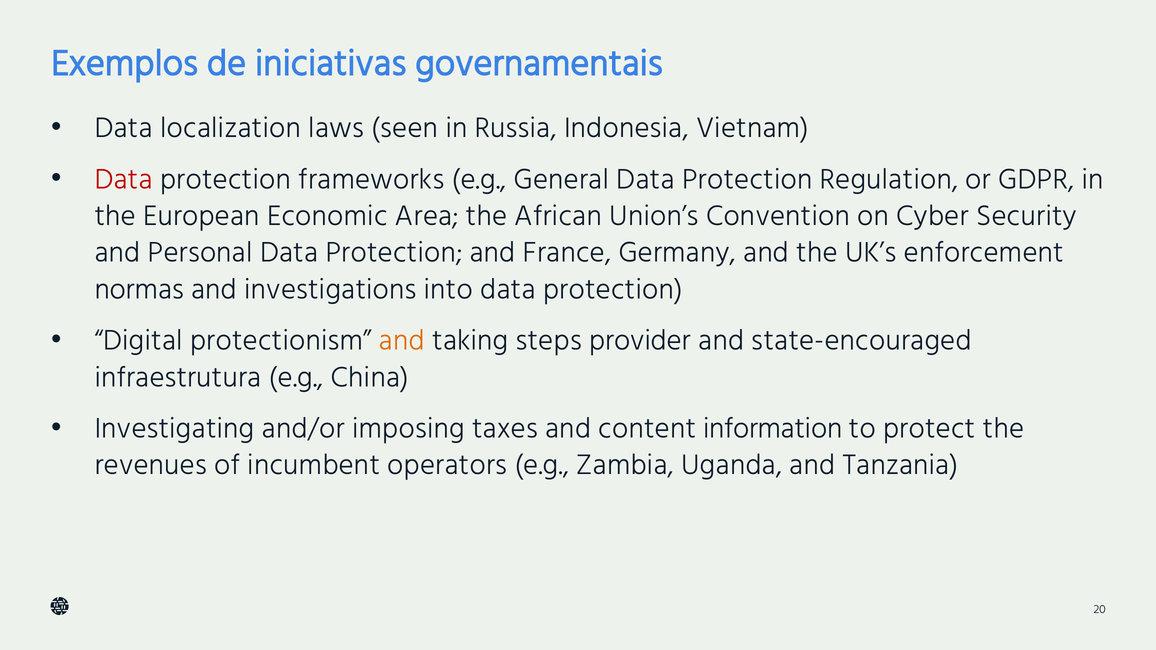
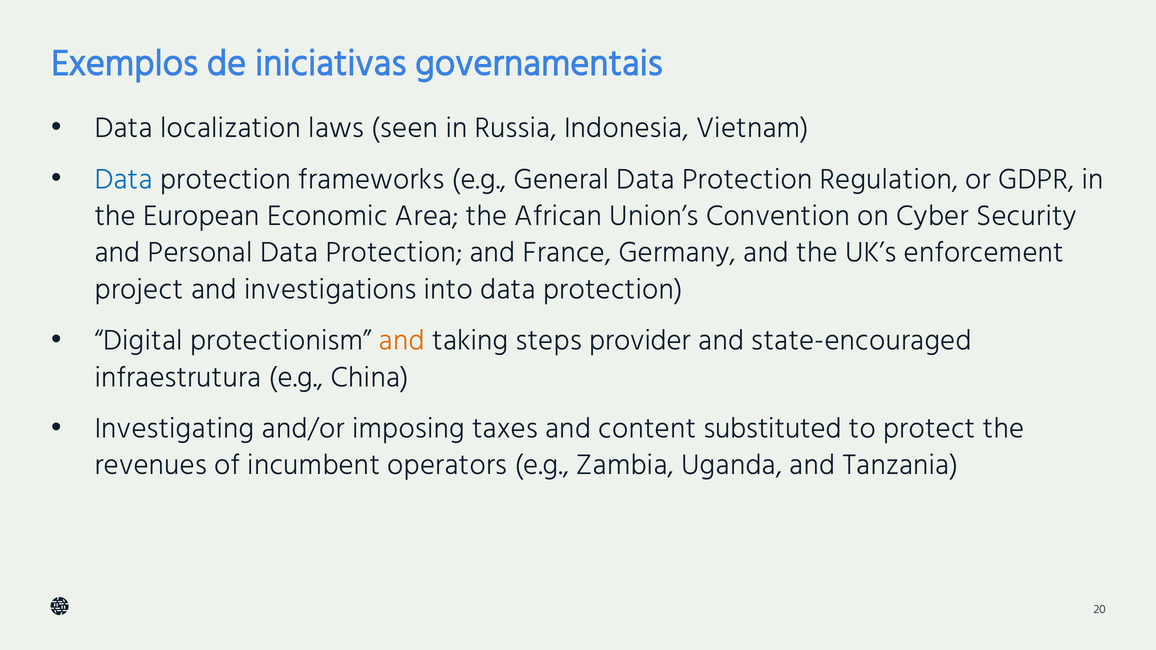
Data at (124, 179) colour: red -> blue
normas: normas -> project
information: information -> substituted
